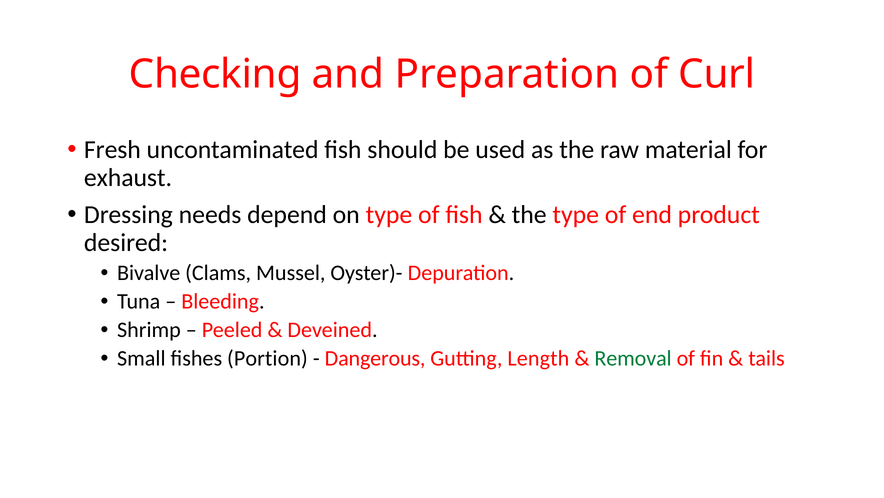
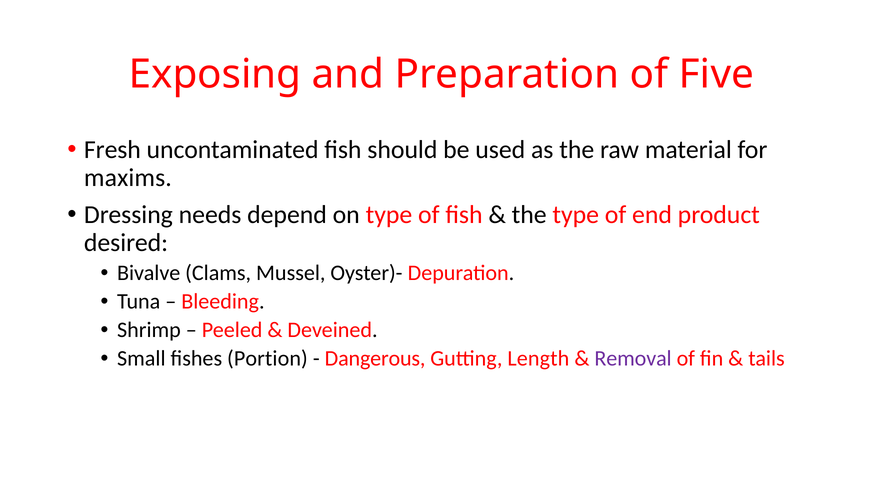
Checking: Checking -> Exposing
Curl: Curl -> Five
exhaust: exhaust -> maxims
Removal colour: green -> purple
